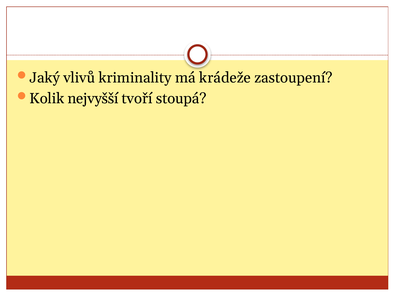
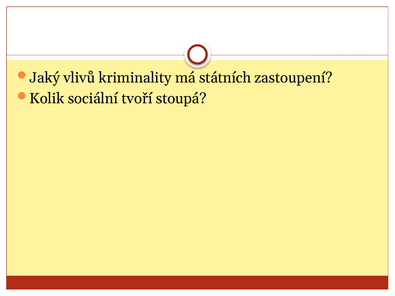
krádeže: krádeže -> státních
nejvyšší: nejvyšší -> sociální
